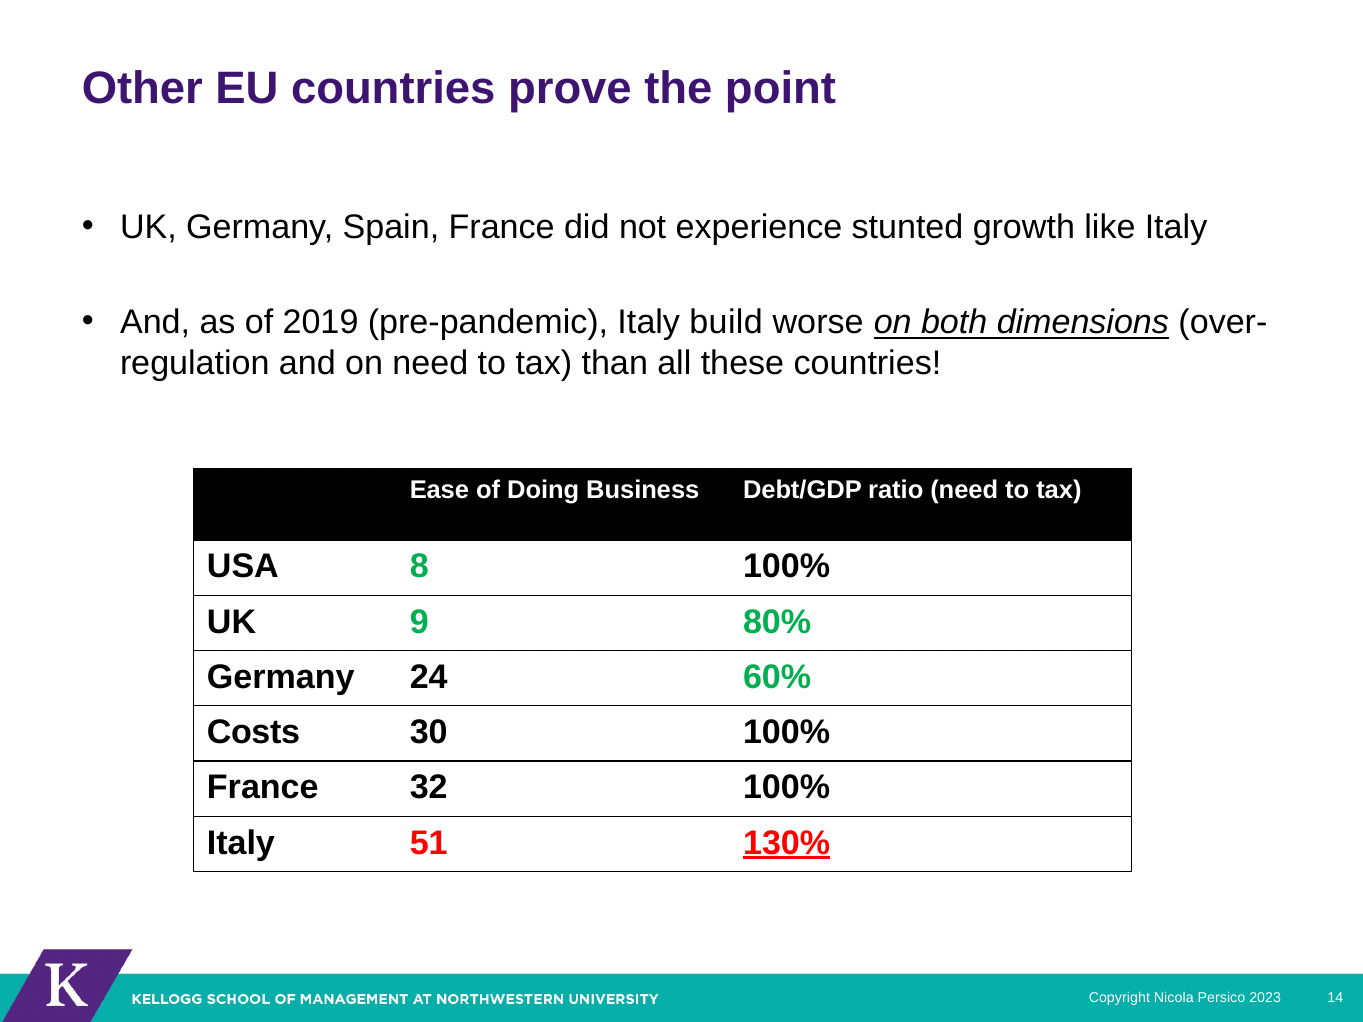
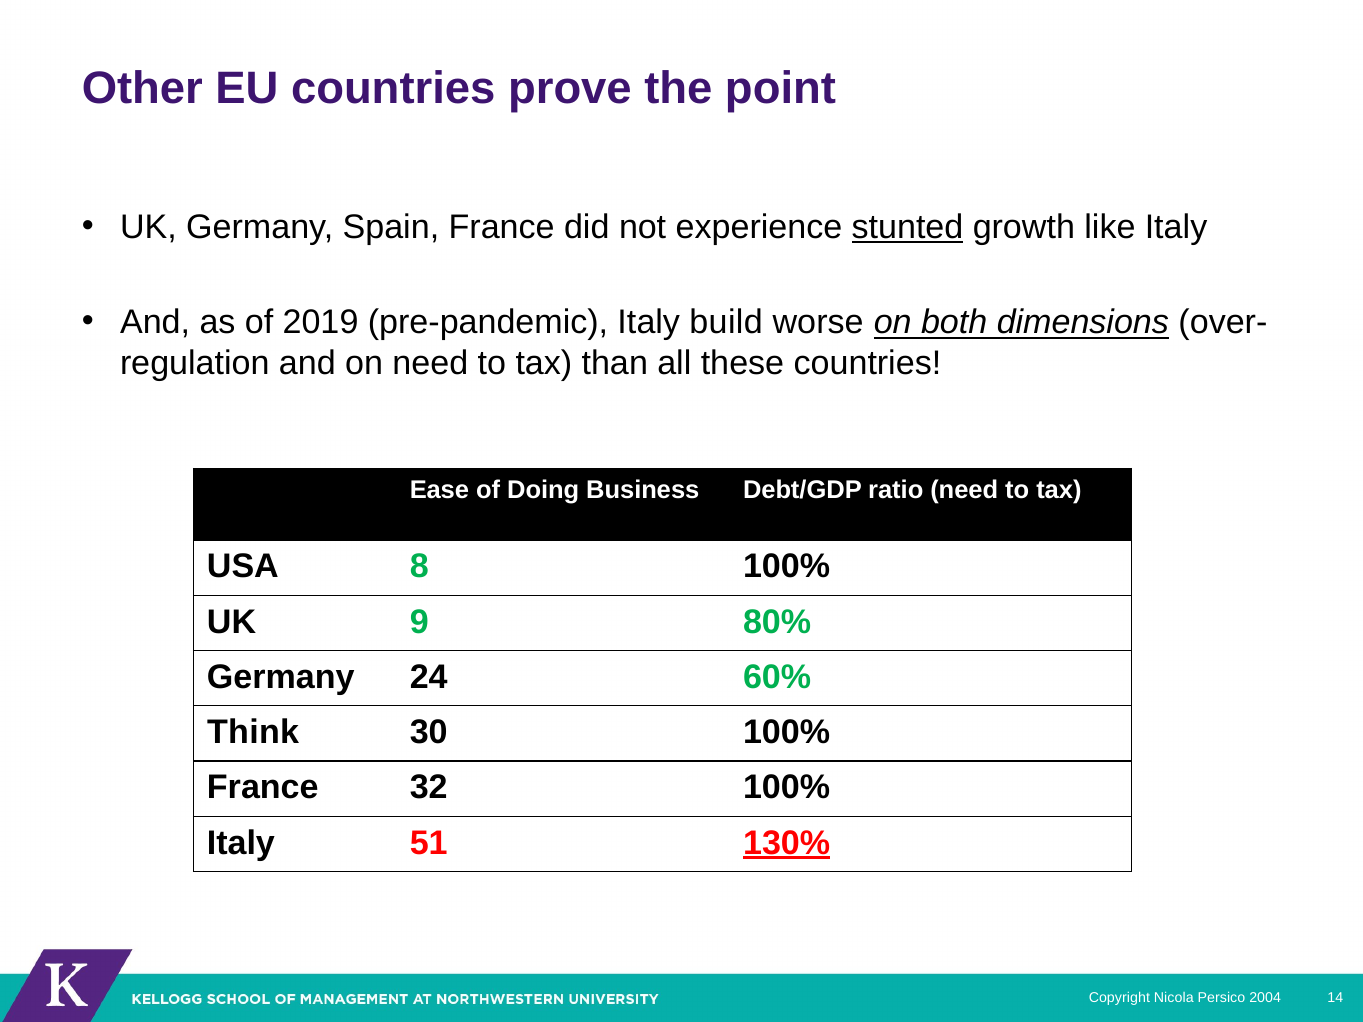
stunted underline: none -> present
Costs: Costs -> Think
2023: 2023 -> 2004
